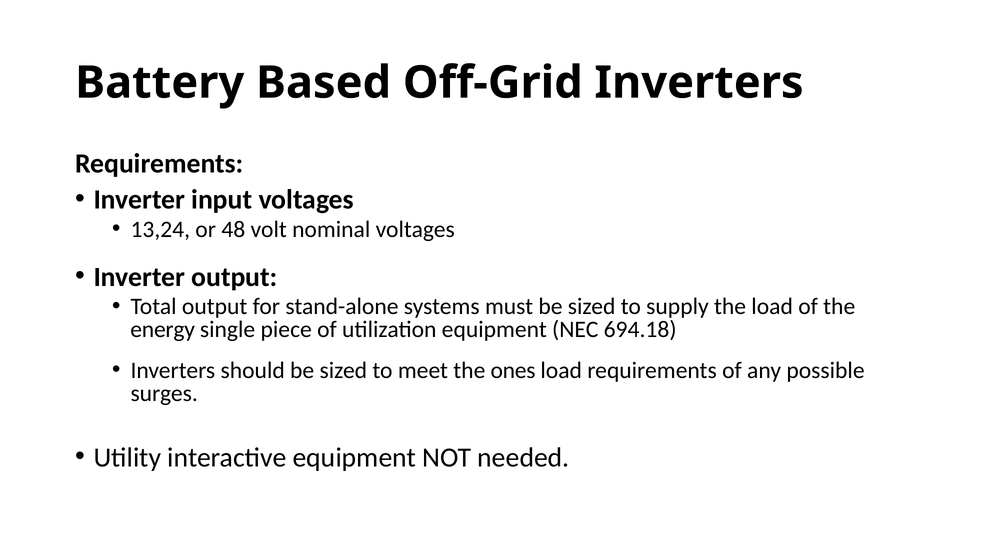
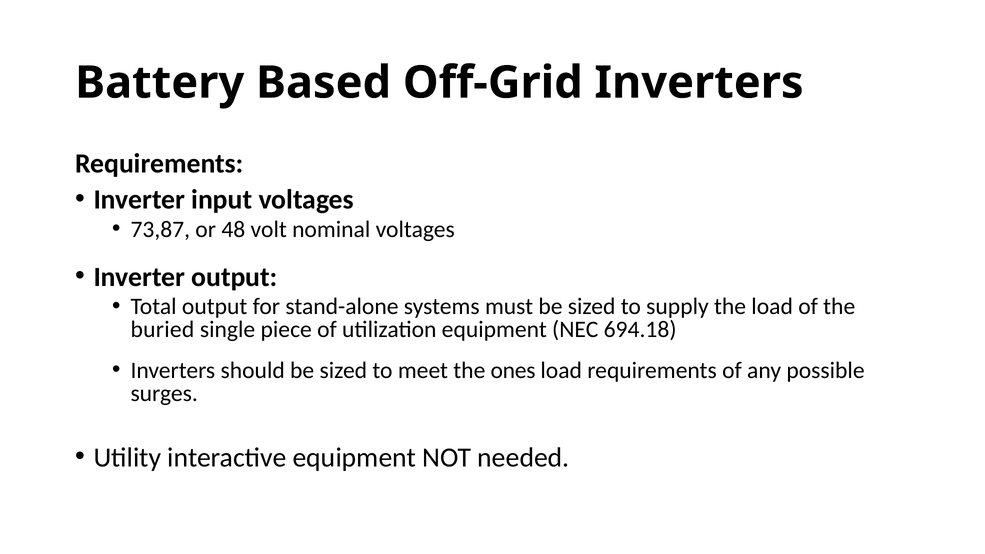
13,24: 13,24 -> 73,87
energy: energy -> buried
